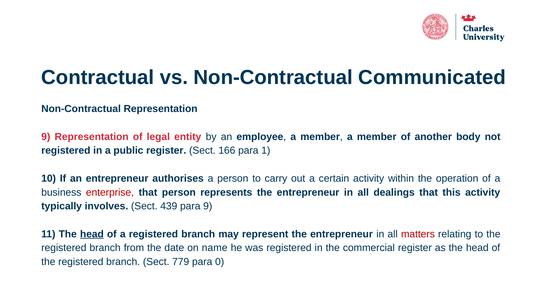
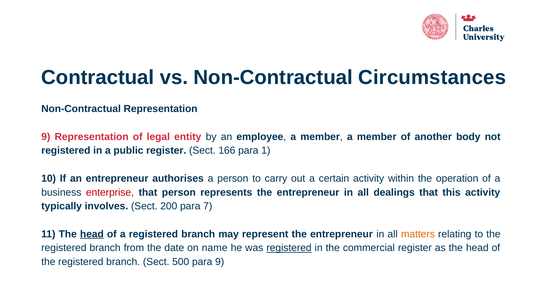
Communicated: Communicated -> Circumstances
439: 439 -> 200
para 9: 9 -> 7
matters colour: red -> orange
registered at (289, 248) underline: none -> present
779: 779 -> 500
para 0: 0 -> 9
